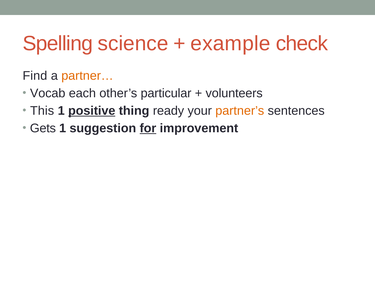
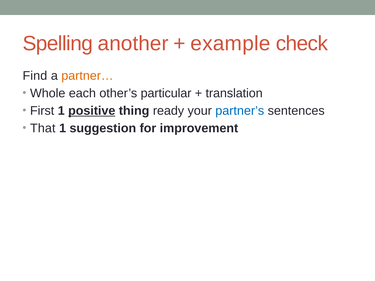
science: science -> another
Vocab: Vocab -> Whole
volunteers: volunteers -> translation
This: This -> First
partner’s colour: orange -> blue
Gets: Gets -> That
for underline: present -> none
